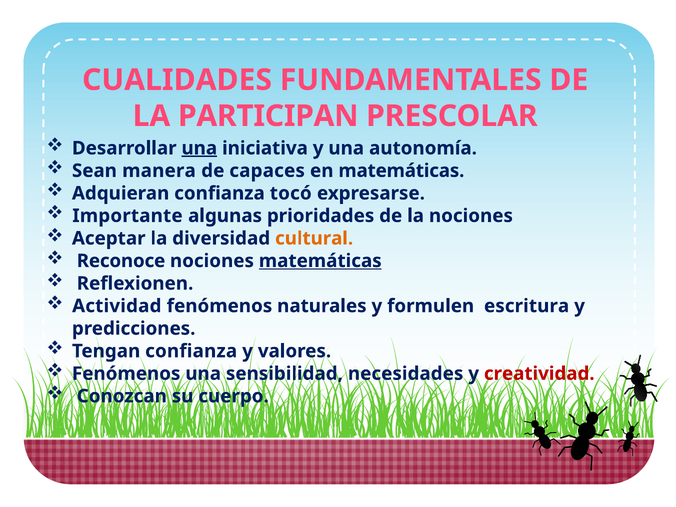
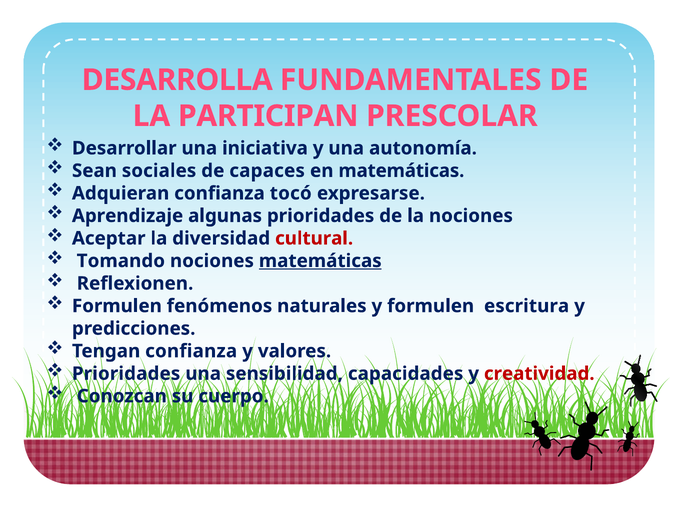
CUALIDADES: CUALIDADES -> DESARROLLA
una at (199, 148) underline: present -> none
manera: manera -> sociales
Importante: Importante -> Aprendizaje
cultural colour: orange -> red
Reconoce: Reconoce -> Tomando
Actividad at (117, 306): Actividad -> Formulen
Fenómenos at (126, 374): Fenómenos -> Prioridades
necesidades: necesidades -> capacidades
